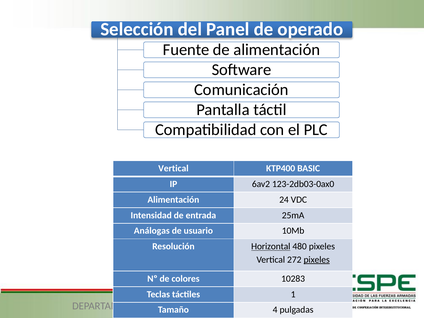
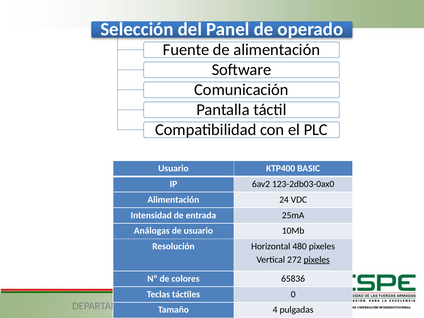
Vertical at (173, 168): Vertical -> Usuario
Horizontal underline: present -> none
10283: 10283 -> 65836
1: 1 -> 0
